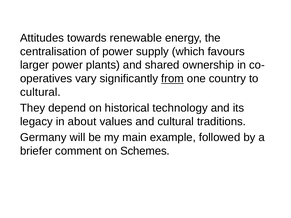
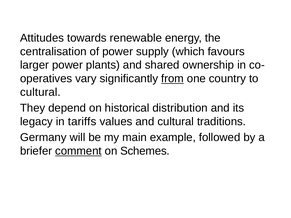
technology: technology -> distribution
about: about -> tariffs
comment underline: none -> present
